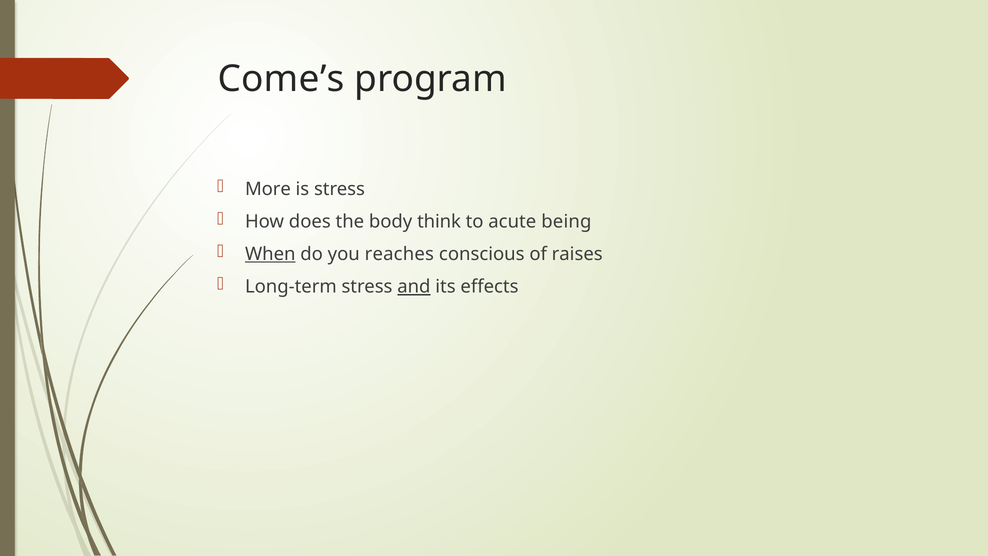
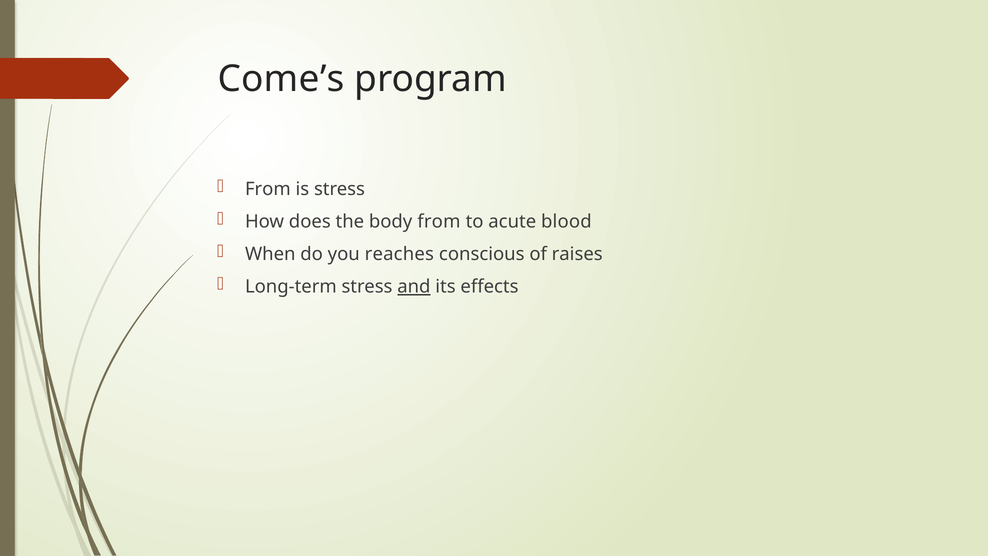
More at (268, 189): More -> From
body think: think -> from
being: being -> blood
When underline: present -> none
